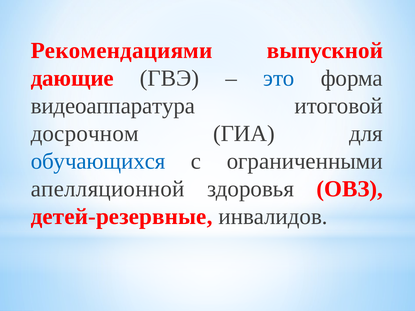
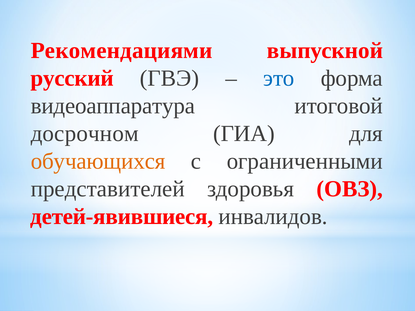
дающие: дающие -> русский
обучающихся colour: blue -> orange
апелляционной: апелляционной -> представителей
детей-резервные: детей-резервные -> детей-явившиеся
